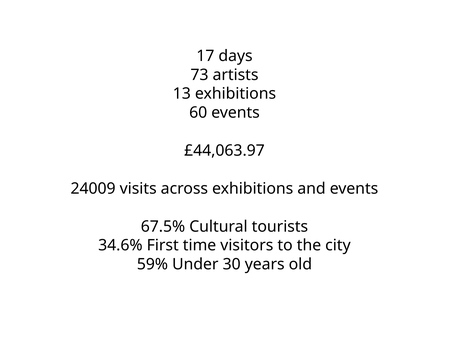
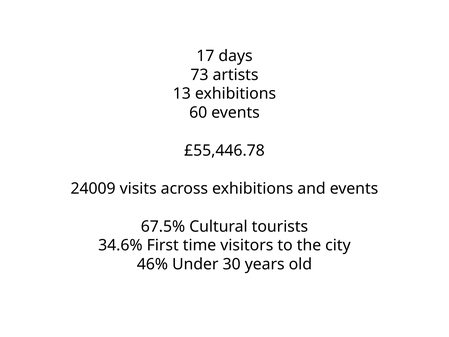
£44,063.97: £44,063.97 -> £55,446.78
59%: 59% -> 46%
